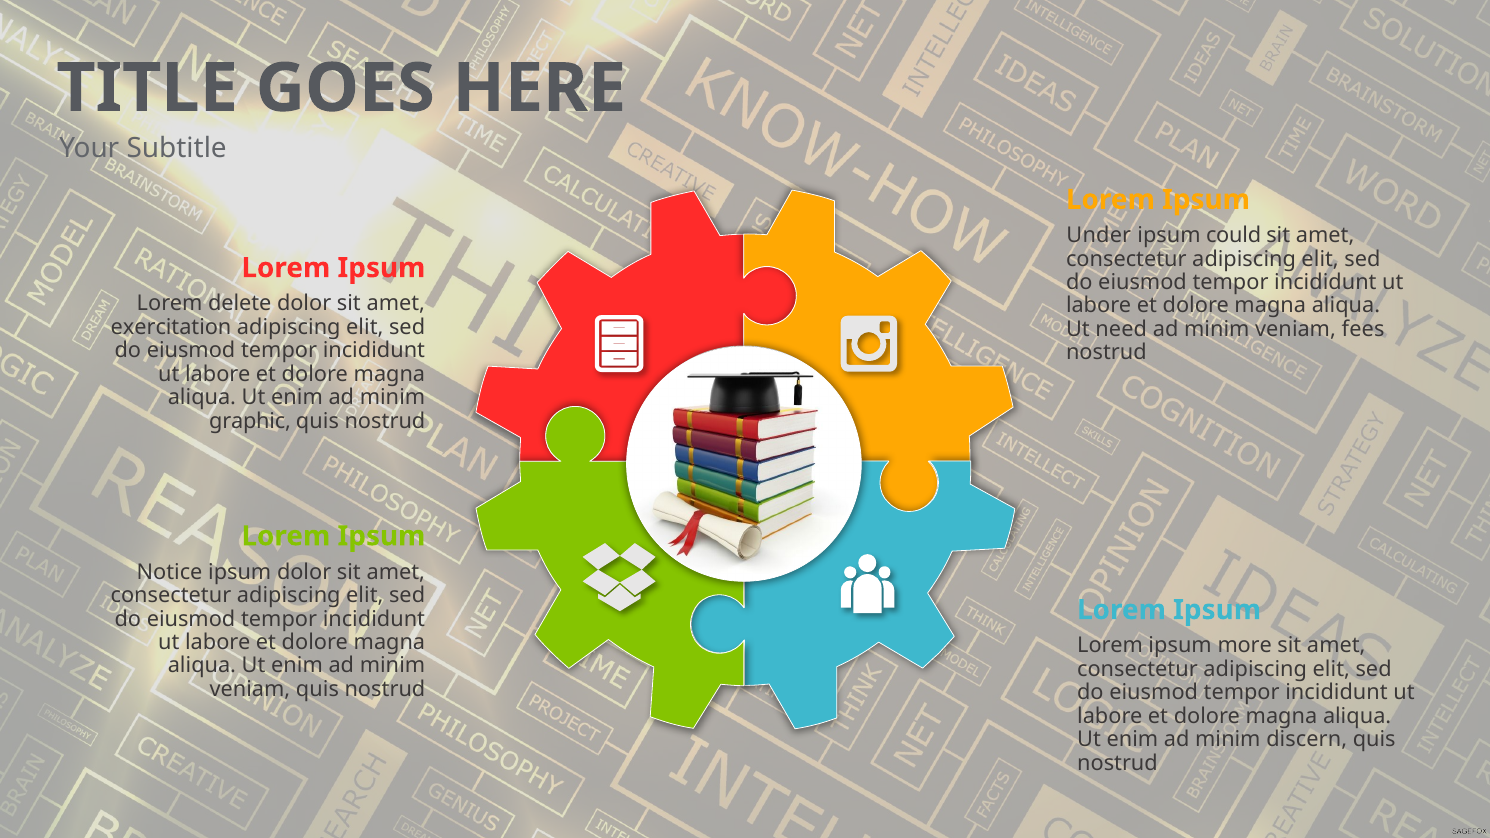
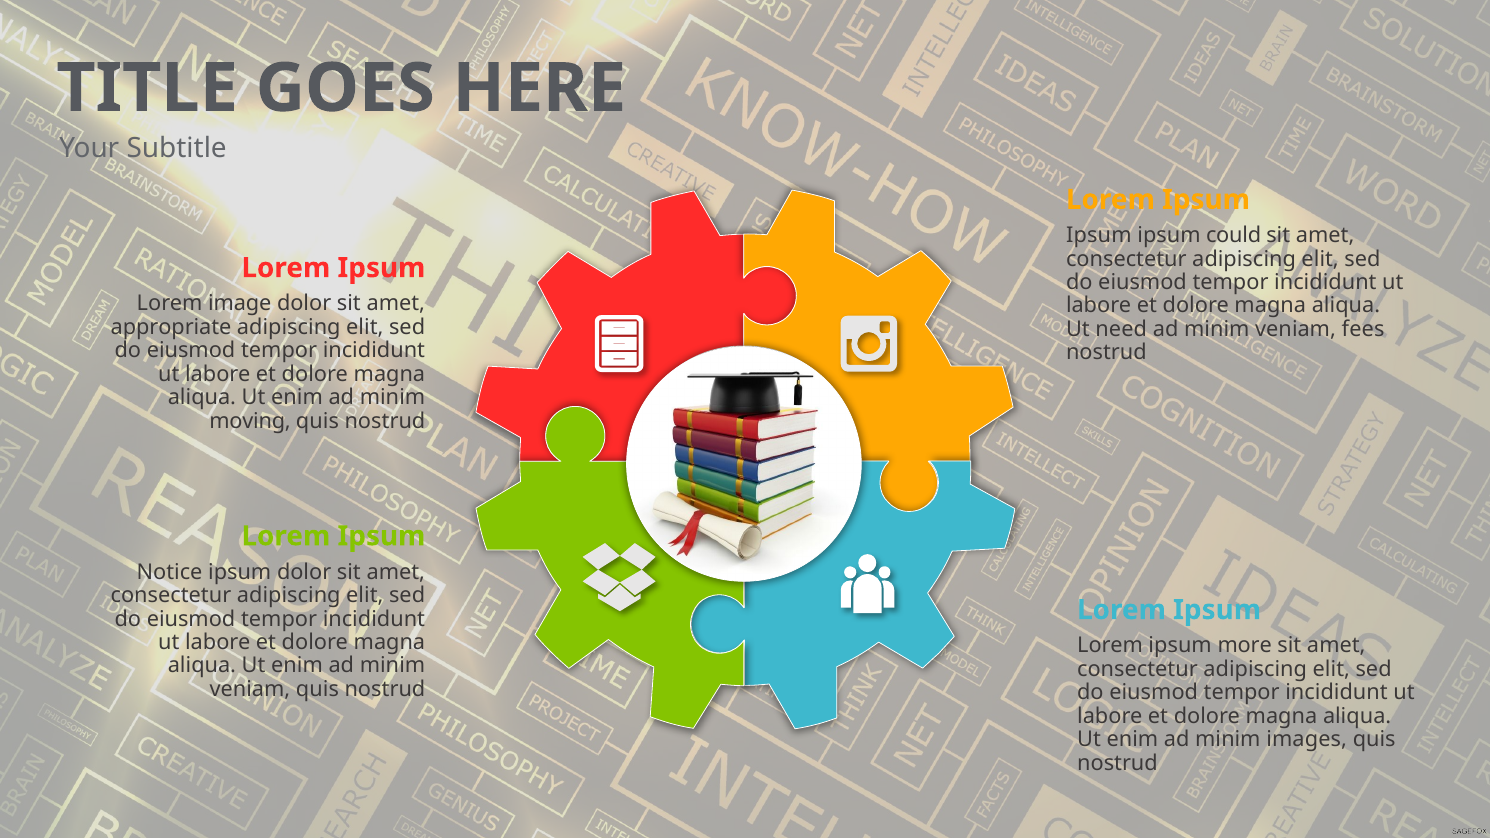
Under at (1099, 235): Under -> Ipsum
delete: delete -> image
exercitation: exercitation -> appropriate
graphic: graphic -> moving
discern: discern -> images
